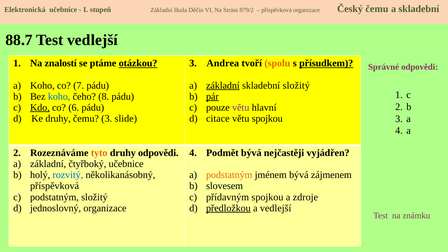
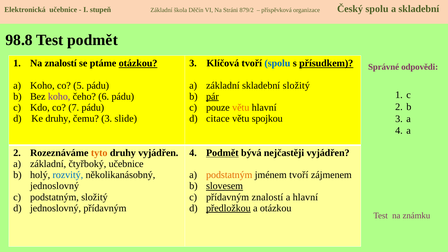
Český čemu: čemu -> spolu
88.7: 88.7 -> 98.8
Test vedlejší: vedlejší -> podmět
Andrea: Andrea -> Klíčová
spolu at (277, 63) colour: orange -> blue
7: 7 -> 5
základní at (223, 85) underline: present -> none
koho at (59, 96) colour: blue -> purple
8: 8 -> 6
Kdo underline: present -> none
6: 6 -> 7
větu at (241, 108) colour: purple -> orange
druhy odpovědi: odpovědi -> vyjádřen
Podmět at (222, 153) underline: none -> present
jménem bývá: bývá -> tvoří
příspěvková at (55, 186): příspěvková -> jednoslovný
slovesem underline: none -> present
přídavným spojkou: spojkou -> znalostí
a zdroje: zdroje -> hlavní
jednoslovný organizace: organizace -> přídavným
a vedlejší: vedlejší -> otázkou
